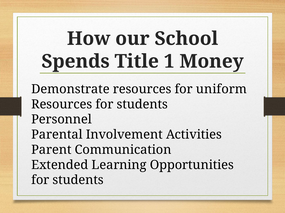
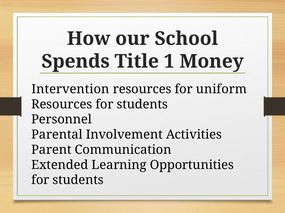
Demonstrate: Demonstrate -> Intervention
